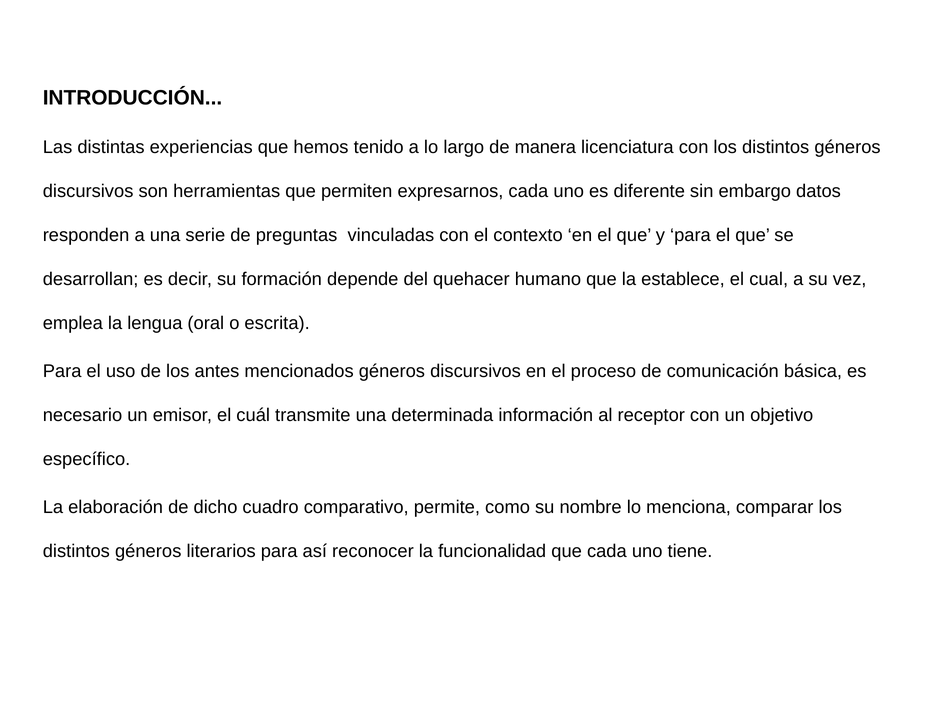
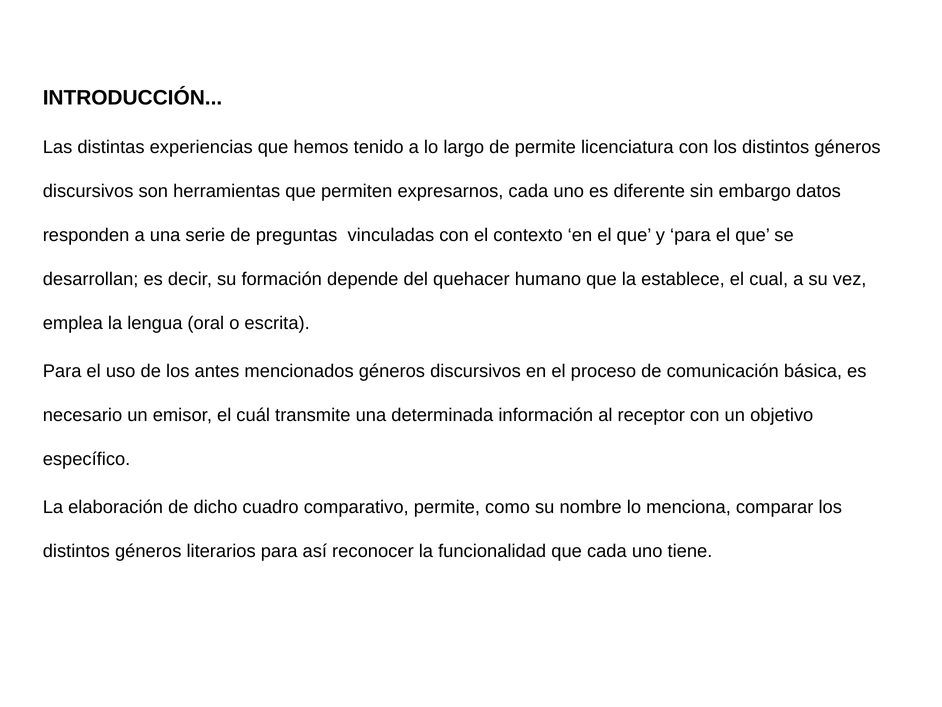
de manera: manera -> permite
